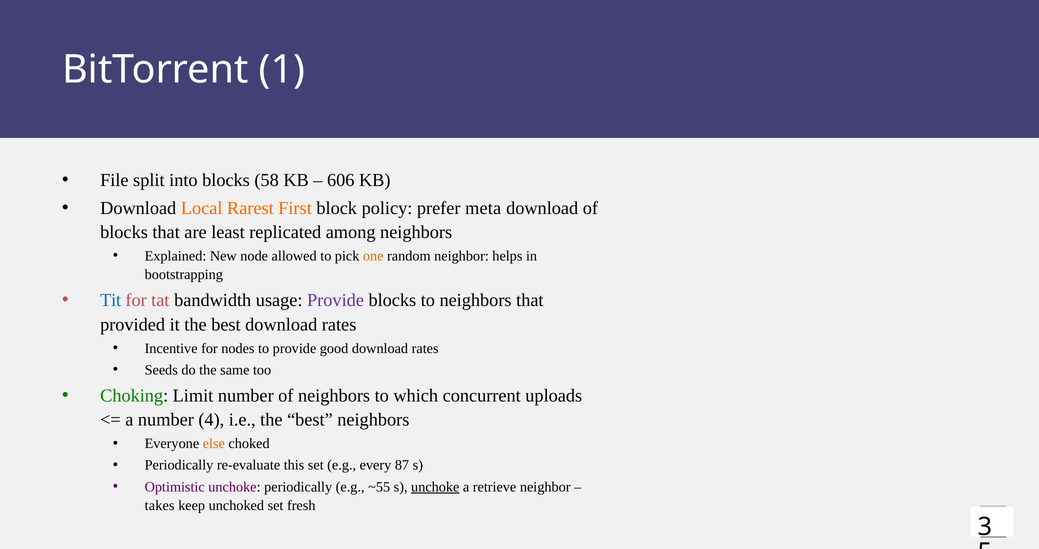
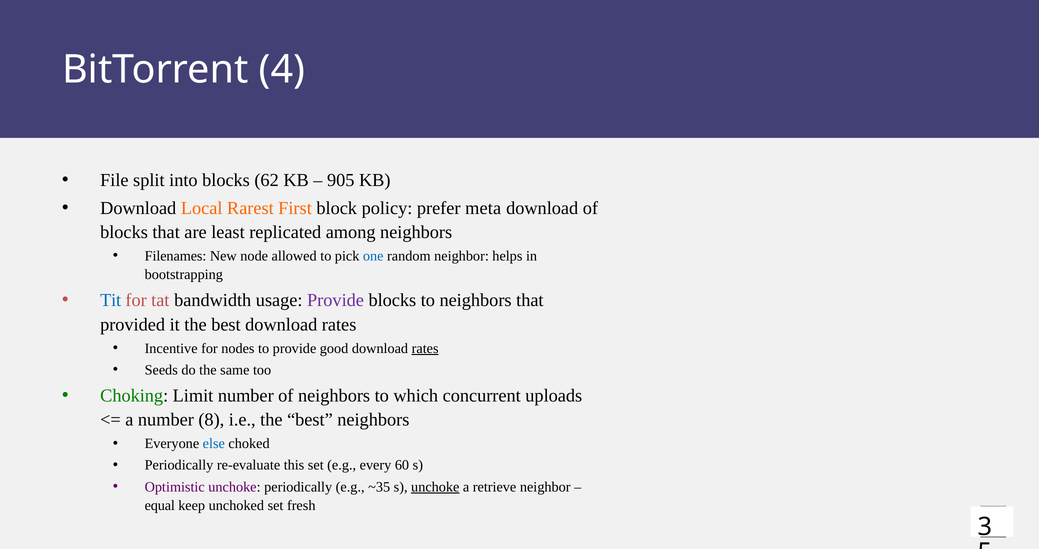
1: 1 -> 4
58: 58 -> 62
606: 606 -> 905
Explained: Explained -> Filenames
one colour: orange -> blue
rates at (425, 348) underline: none -> present
4: 4 -> 8
else colour: orange -> blue
87: 87 -> 60
~55: ~55 -> ~35
takes: takes -> equal
